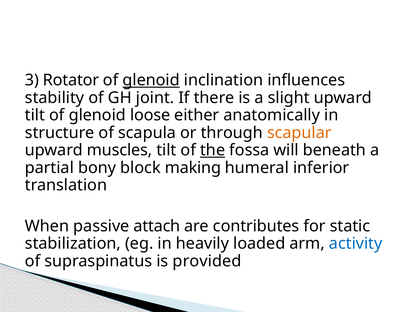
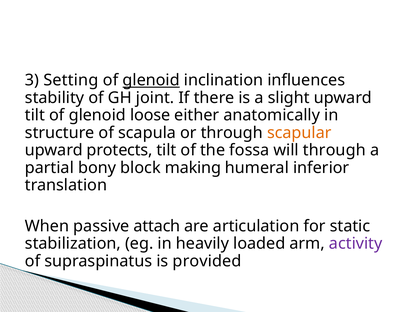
Rotator: Rotator -> Setting
muscles: muscles -> protects
the underline: present -> none
will beneath: beneath -> through
contributes: contributes -> articulation
activity colour: blue -> purple
